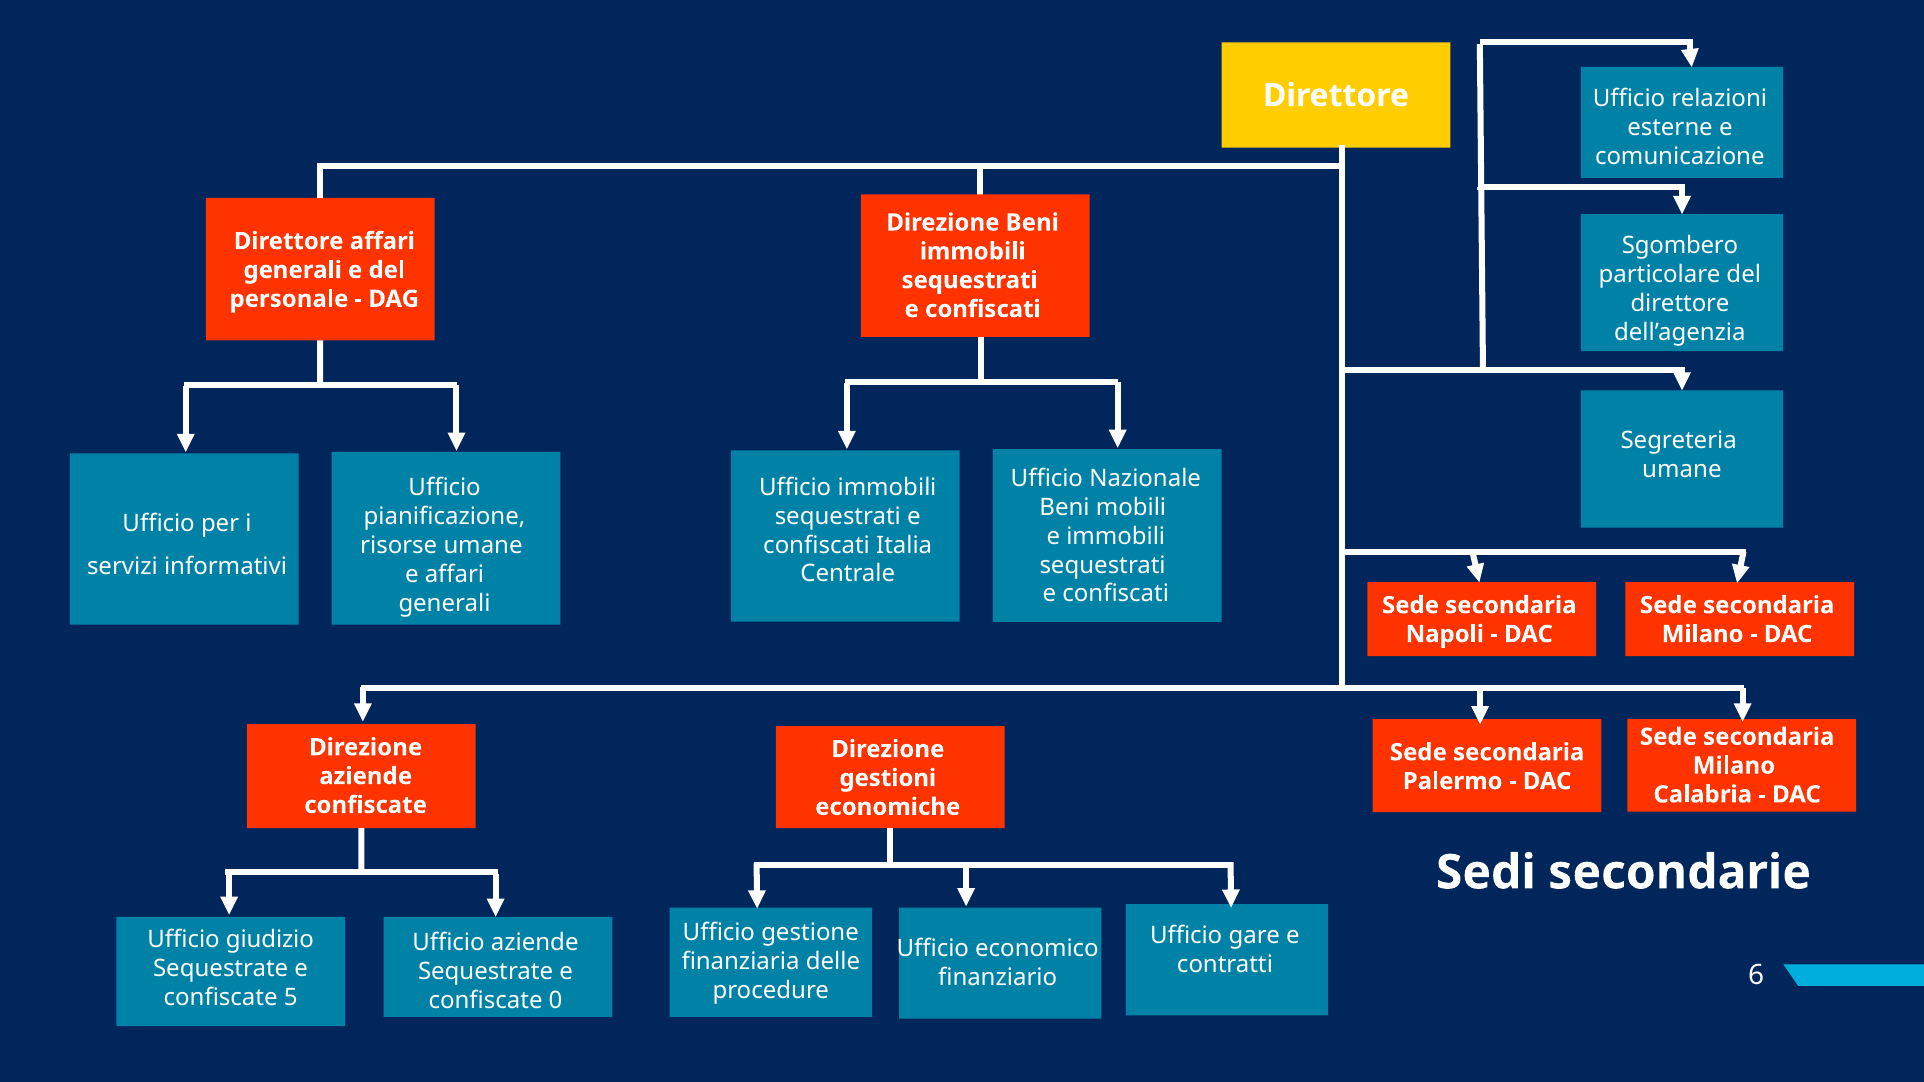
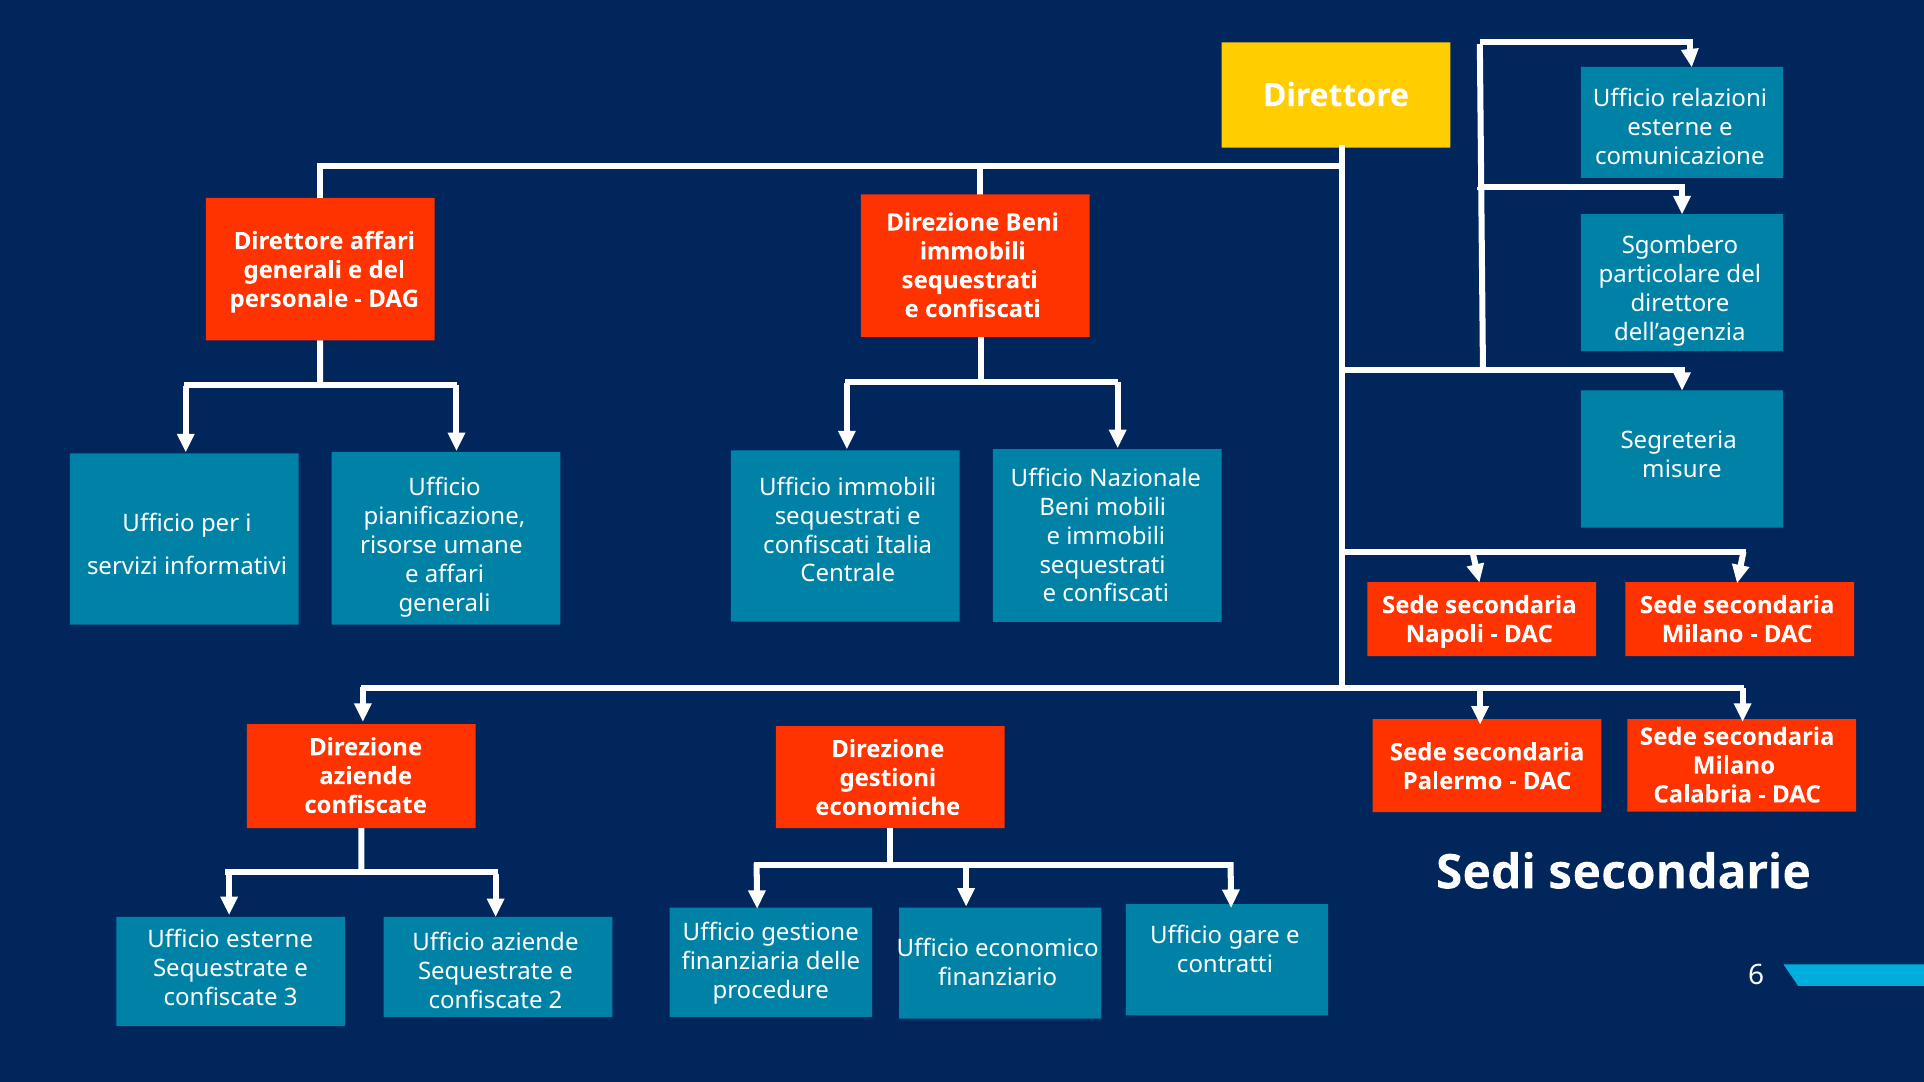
umane at (1682, 470): umane -> misure
Ufficio giudizio: giudizio -> esterne
5: 5 -> 3
0: 0 -> 2
